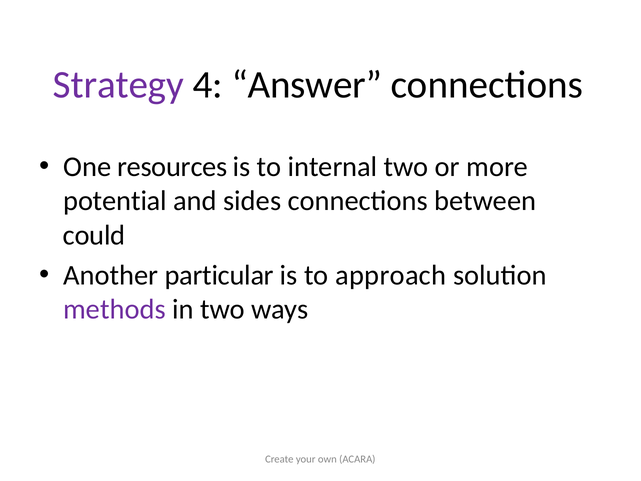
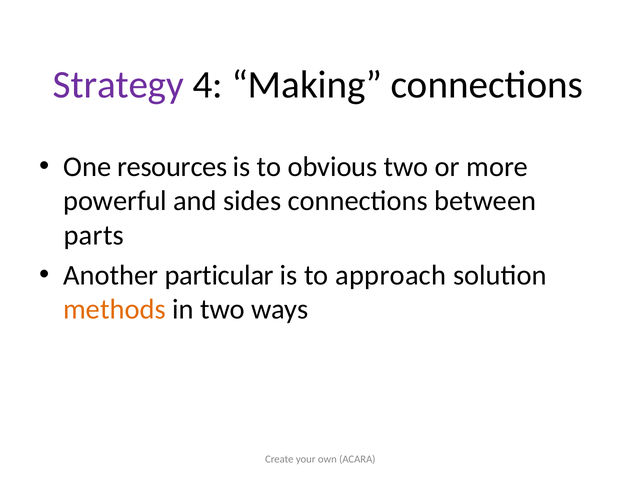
Answer: Answer -> Making
internal: internal -> obvious
potential: potential -> powerful
could: could -> parts
methods colour: purple -> orange
